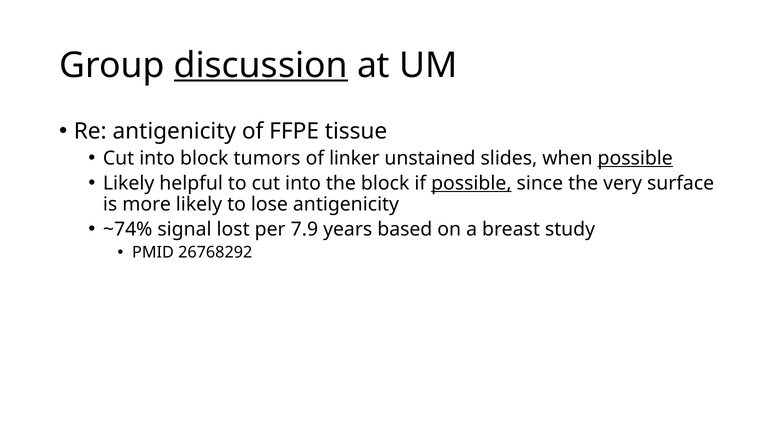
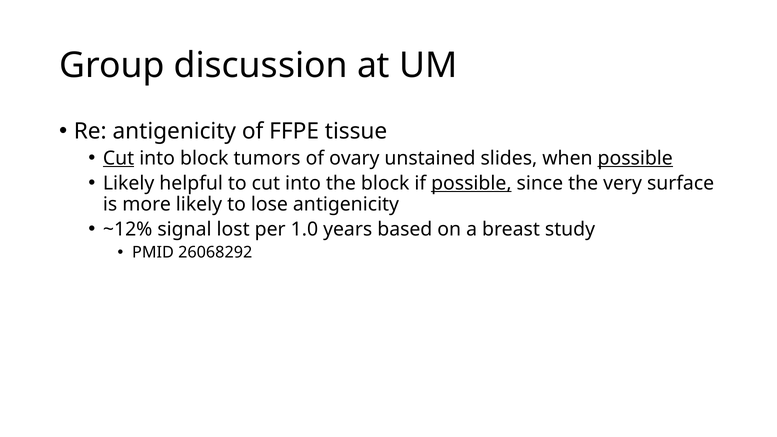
discussion underline: present -> none
Cut at (119, 158) underline: none -> present
linker: linker -> ovary
~74%: ~74% -> ~12%
7.9: 7.9 -> 1.0
26768292: 26768292 -> 26068292
